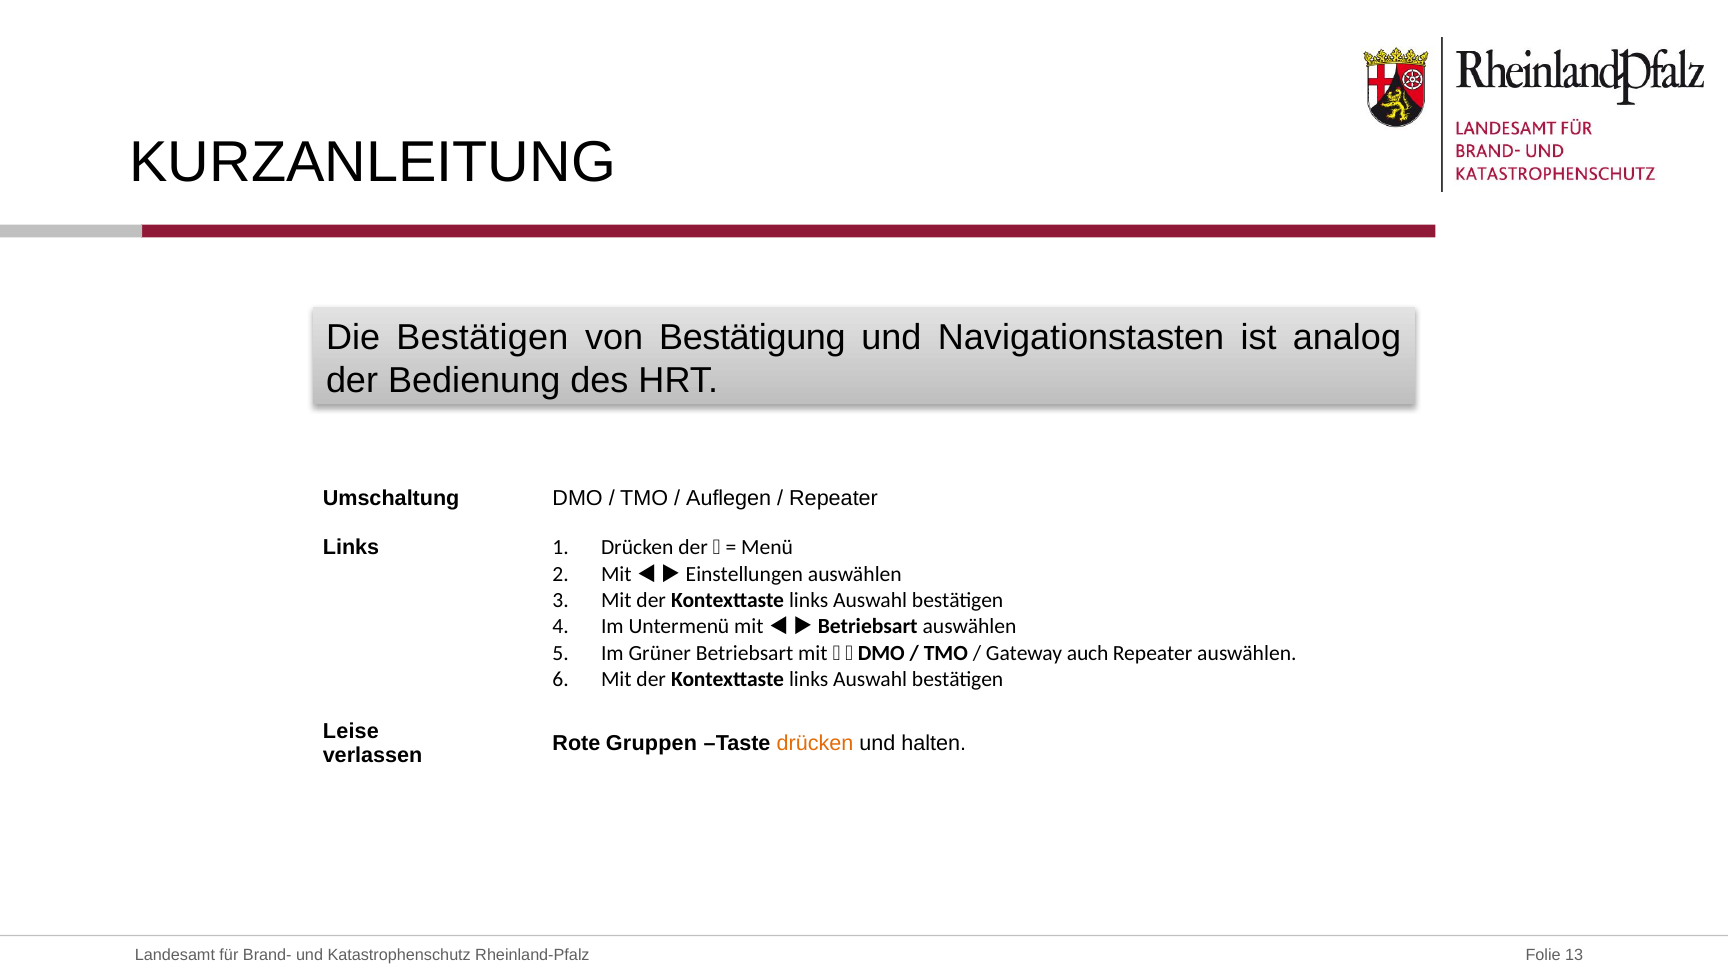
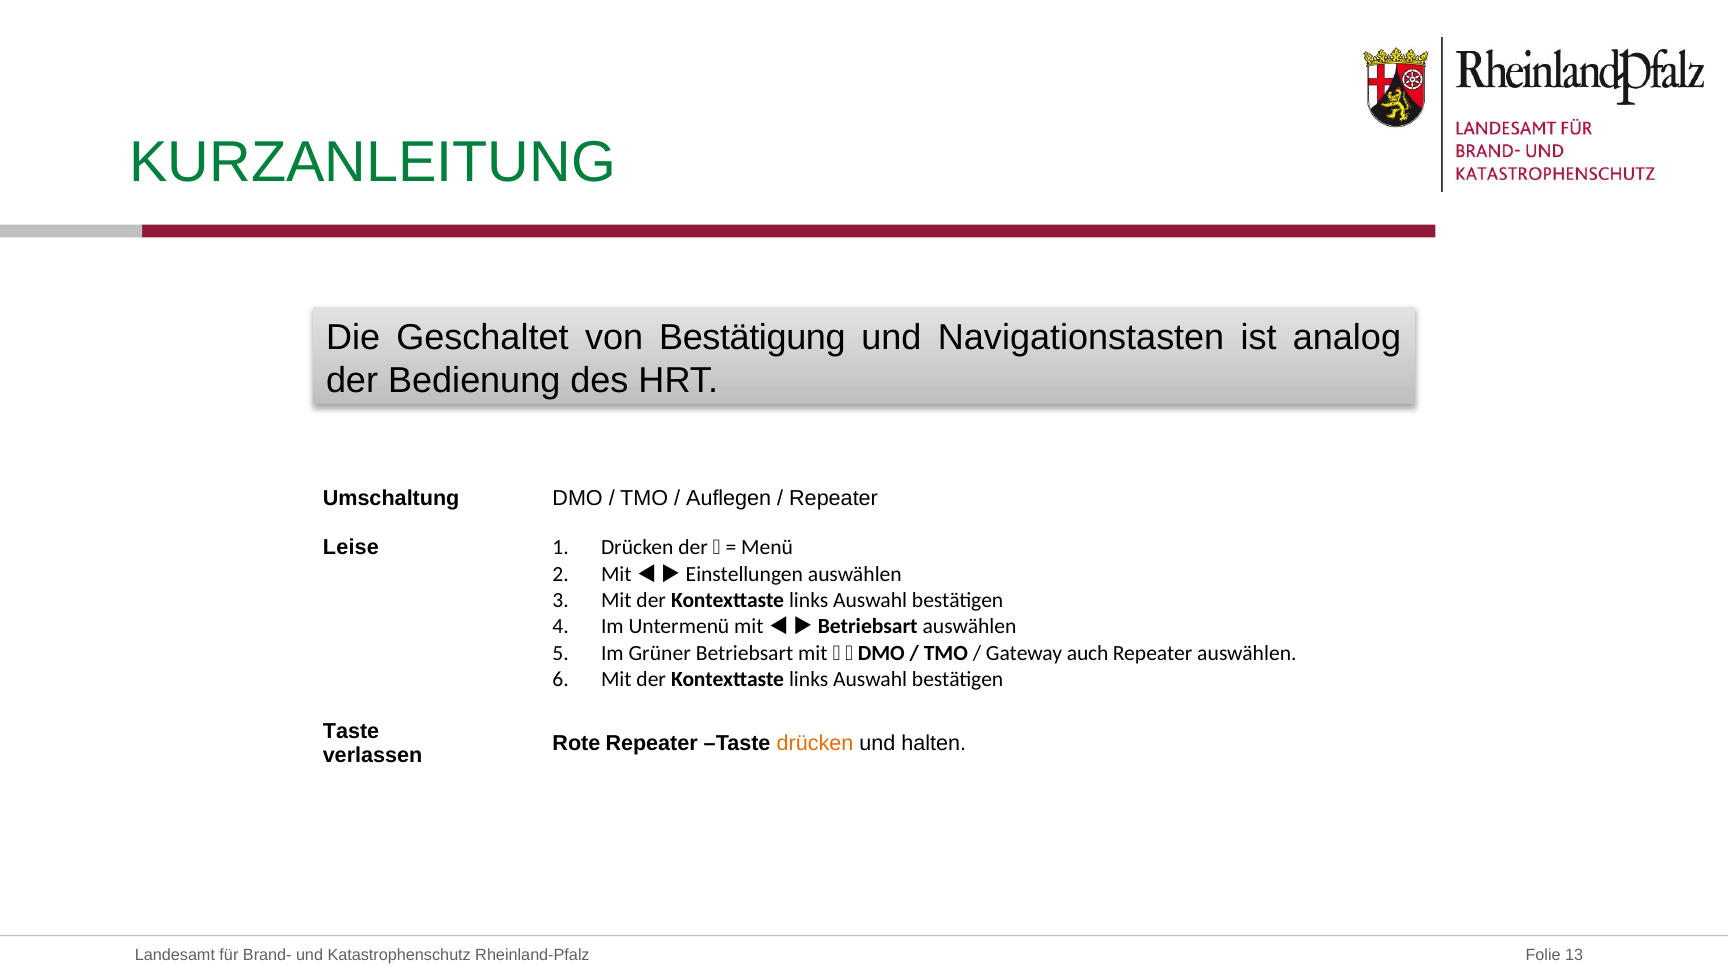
KURZANLEITUNG colour: black -> green
Die Bestätigen: Bestätigen -> Geschaltet
Links at (351, 547): Links -> Leise
Leise at (351, 731): Leise -> Taste
Rote Gruppen: Gruppen -> Repeater
